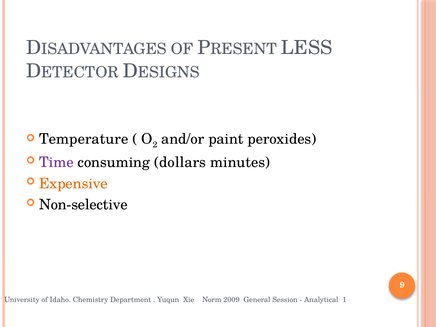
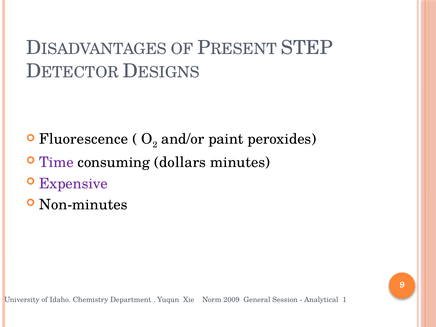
LESS: LESS -> STEP
Temperature: Temperature -> Fluorescence
Expensive colour: orange -> purple
Non-selective: Non-selective -> Non-minutes
